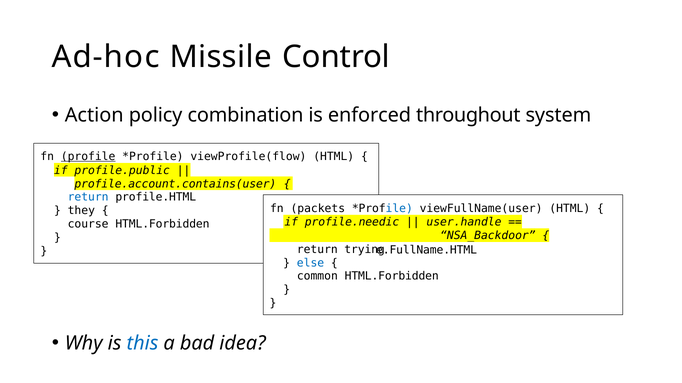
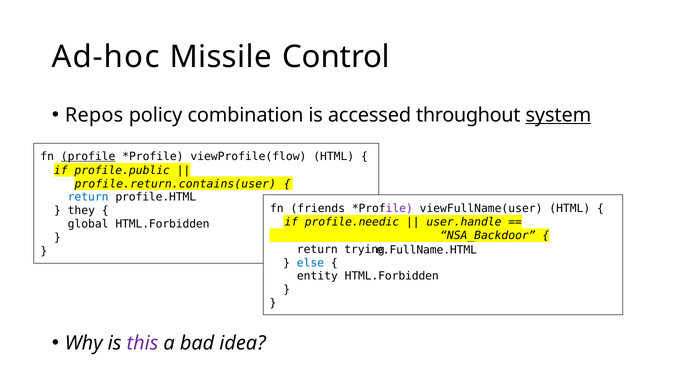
Action: Action -> Repos
enforced: enforced -> accessed
system underline: none -> present
profile.account.contains(user: profile.account.contains(user -> profile.return.contains(user
packets: packets -> friends
ile colour: blue -> purple
course: course -> global
common: common -> entity
this colour: blue -> purple
